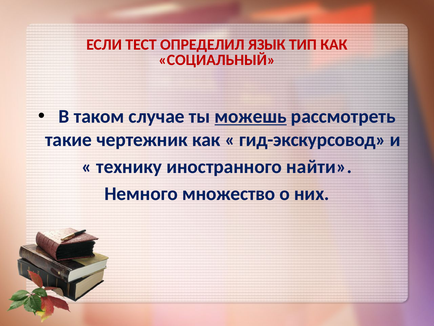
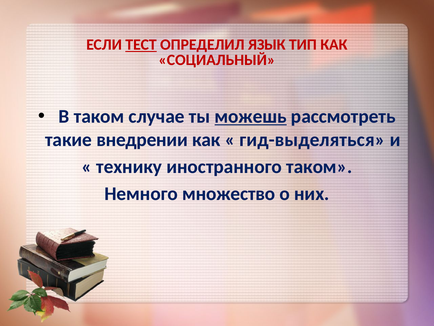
ТЕСТ underline: none -> present
чертежник: чертежник -> внедрении
гид-экскурсовод: гид-экскурсовод -> гид-выделяться
иностранного найти: найти -> таком
